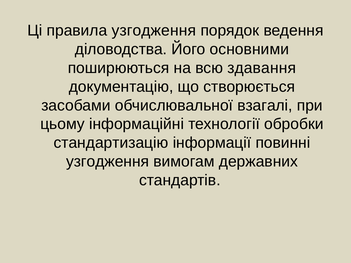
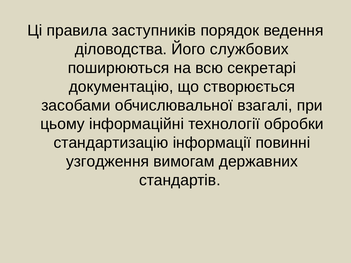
правила узгодження: узгодження -> заступників
основними: основними -> службових
здавання: здавання -> секретарі
